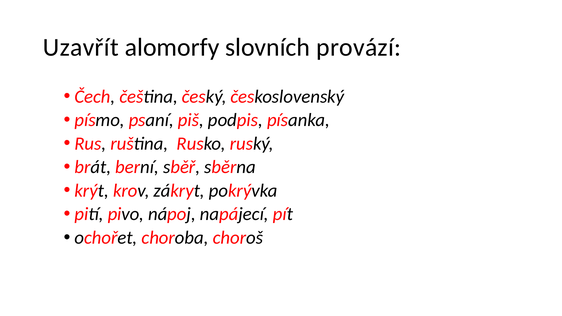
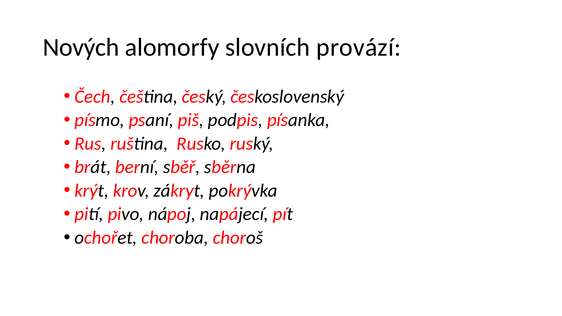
Uzavřít: Uzavřít -> Nových
